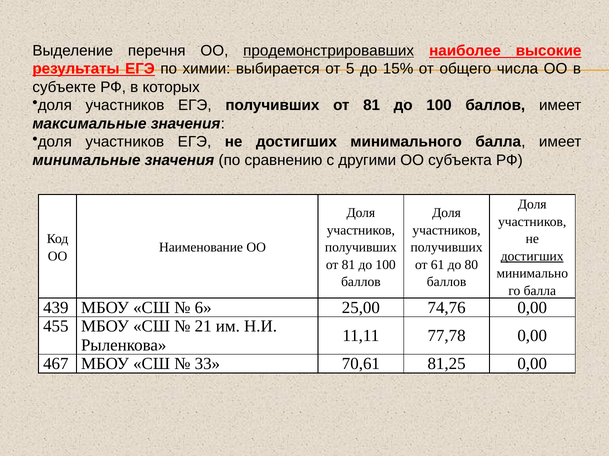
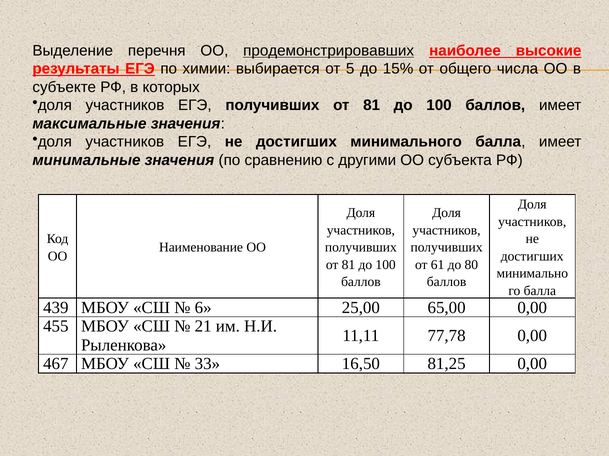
достигших at (532, 257) underline: present -> none
74,76: 74,76 -> 65,00
70,61: 70,61 -> 16,50
